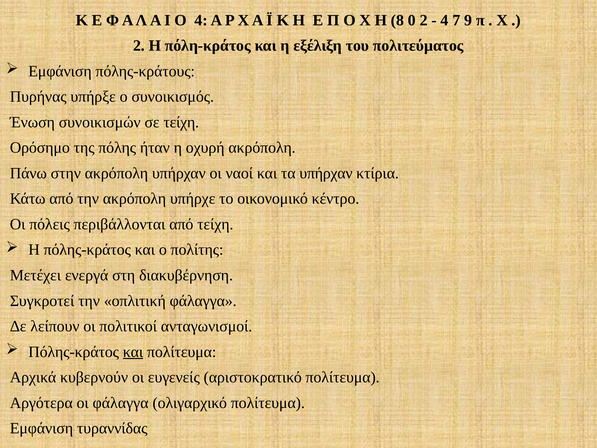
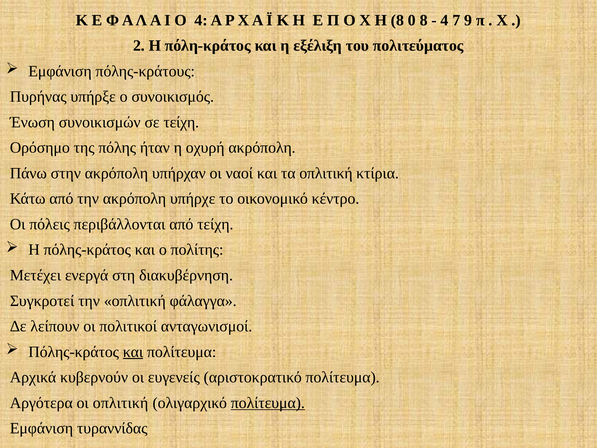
0 2: 2 -> 8
τα υπήρχαν: υπήρχαν -> οπλιτική
οι φάλαγγα: φάλαγγα -> οπλιτική
πολίτευμα at (268, 403) underline: none -> present
